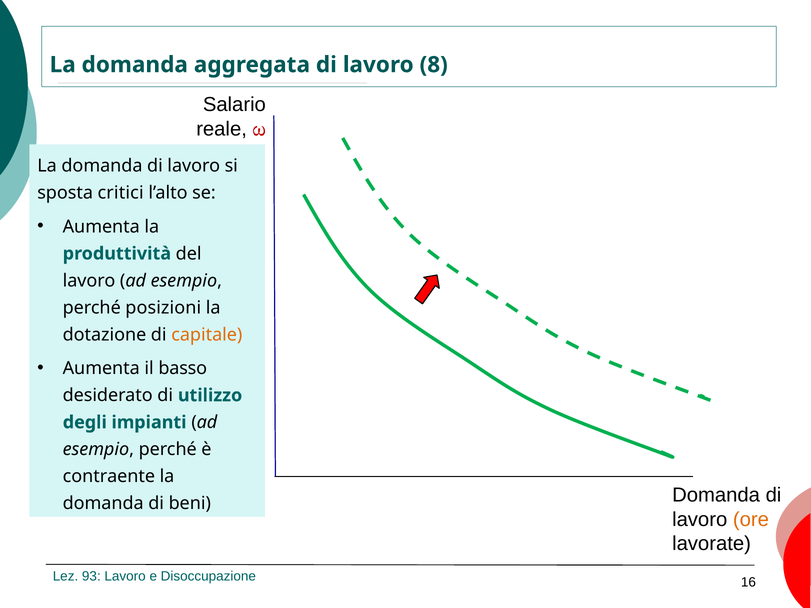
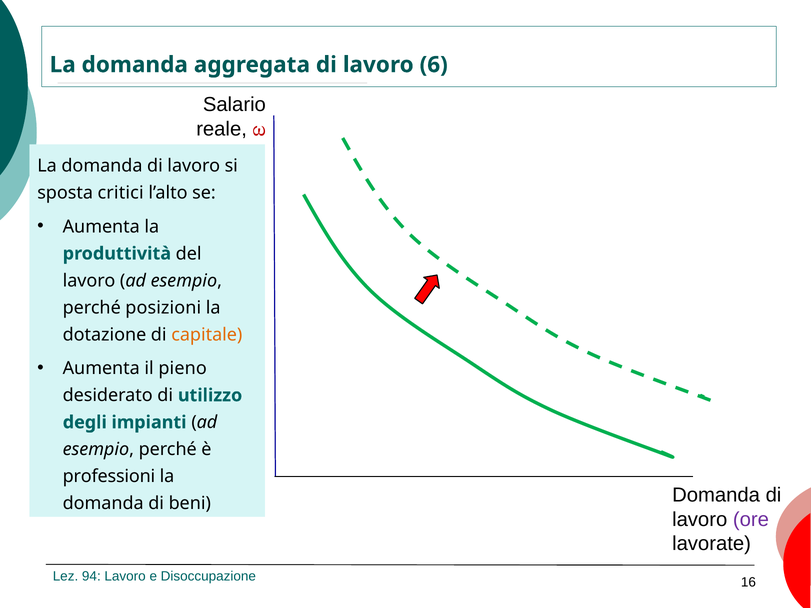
8: 8 -> 6
basso: basso -> pieno
contraente: contraente -> professioni
ore colour: orange -> purple
93: 93 -> 94
